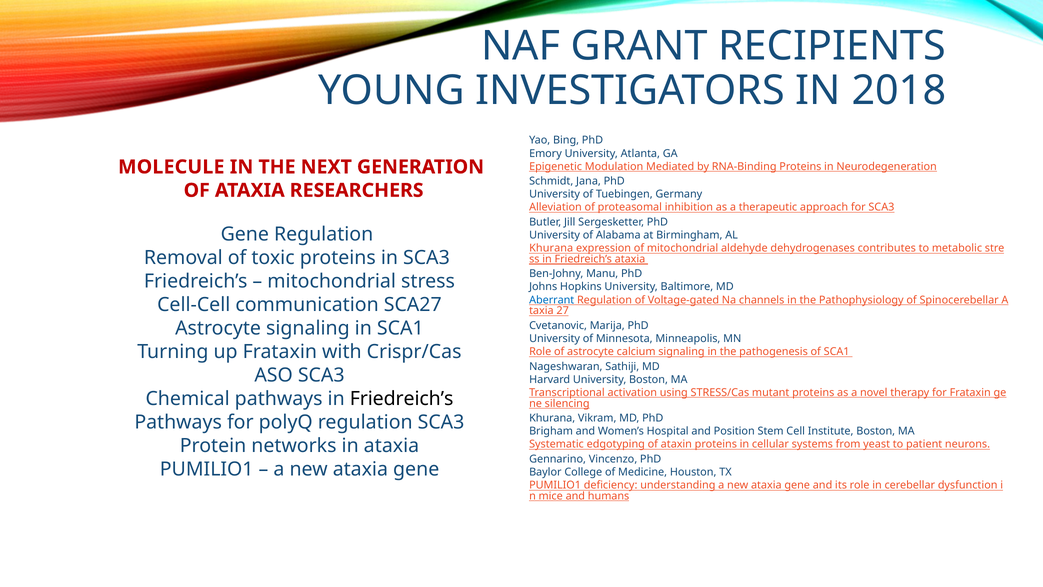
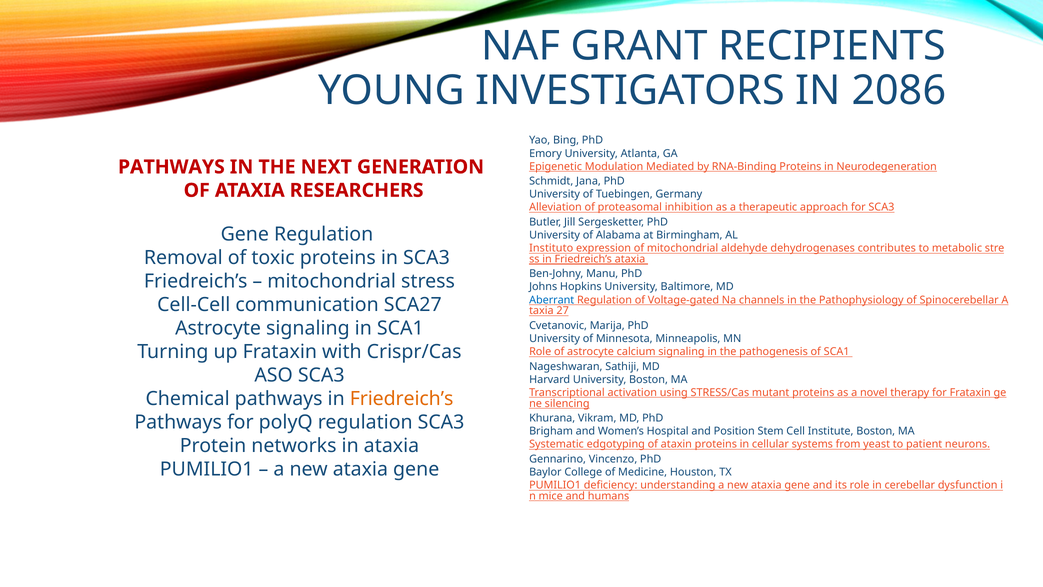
2018: 2018 -> 2086
MOLECULE at (171, 167): MOLECULE -> PATHWAYS
Khurana at (551, 248): Khurana -> Instituto
Friedreich’s at (402, 399) colour: black -> orange
